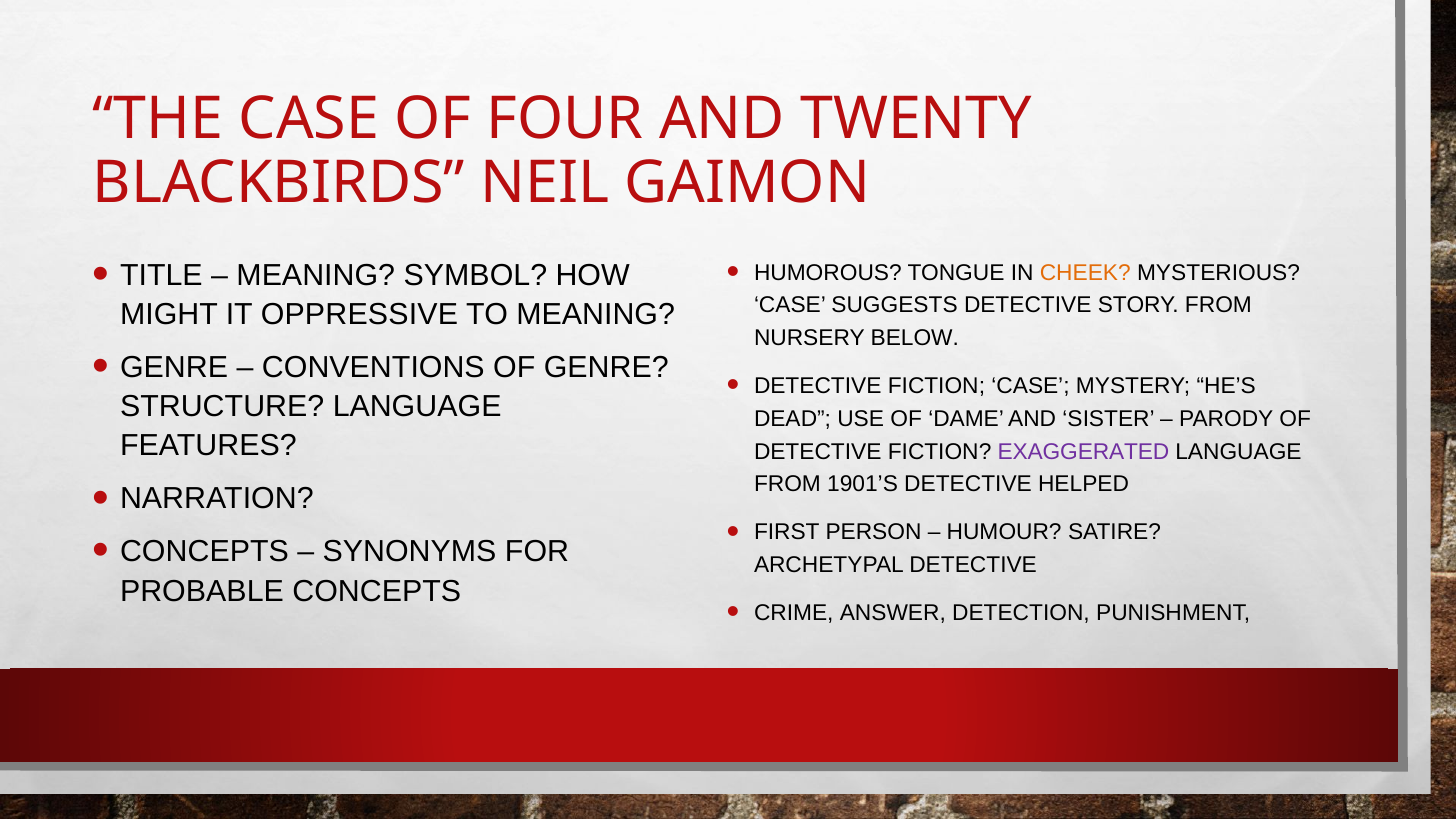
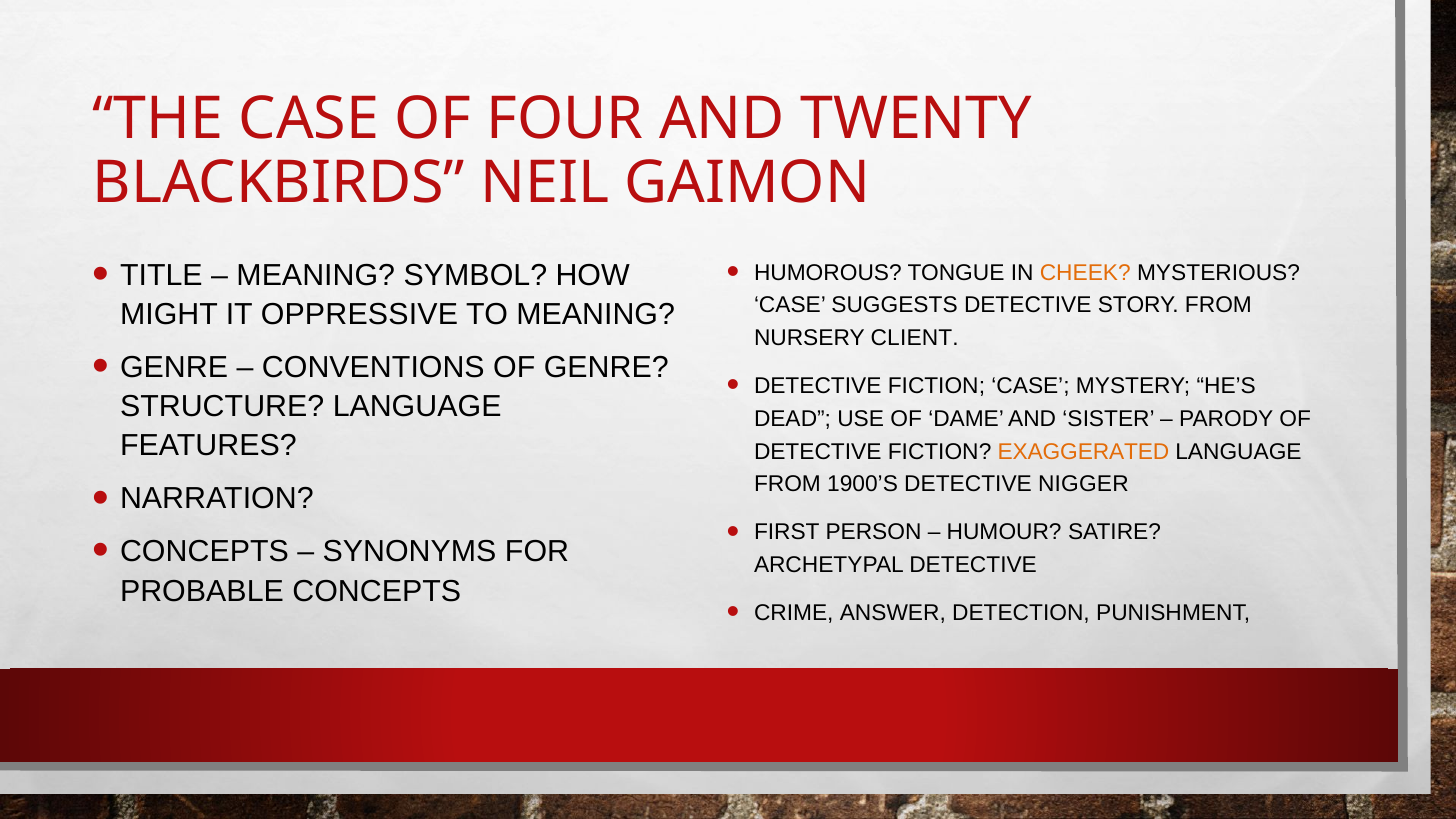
BELOW: BELOW -> CLIENT
EXAGGERATED colour: purple -> orange
1901’S: 1901’S -> 1900’S
HELPED: HELPED -> NIGGER
